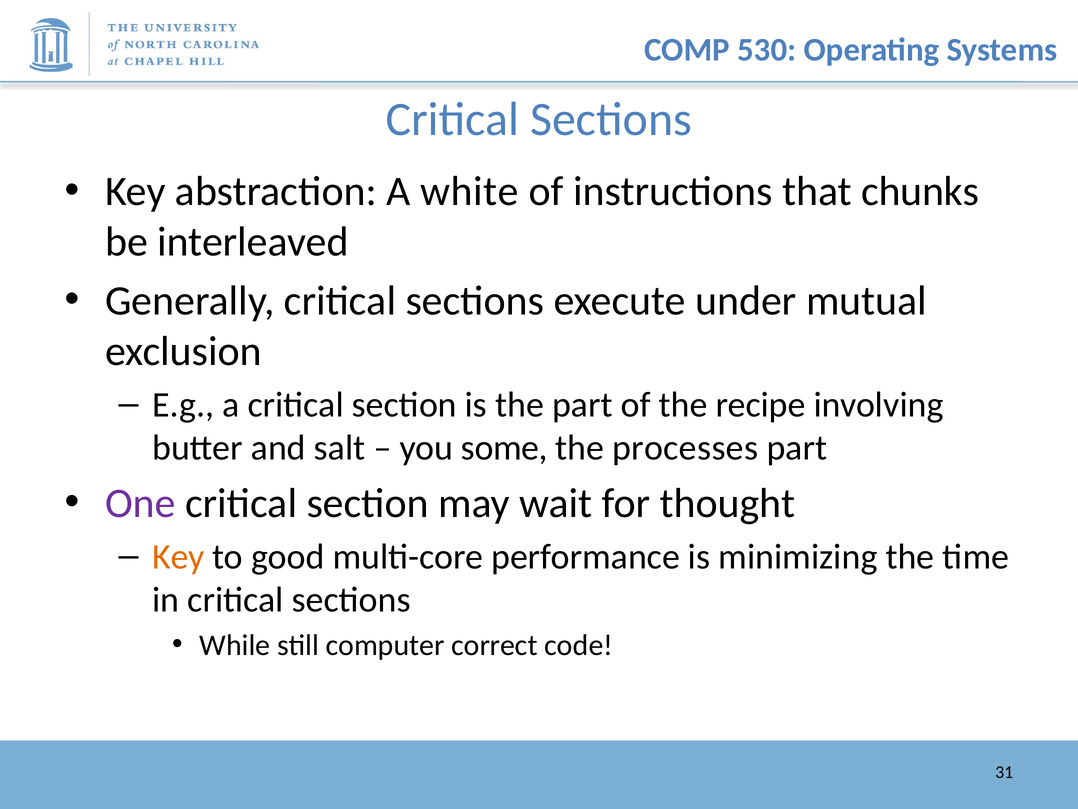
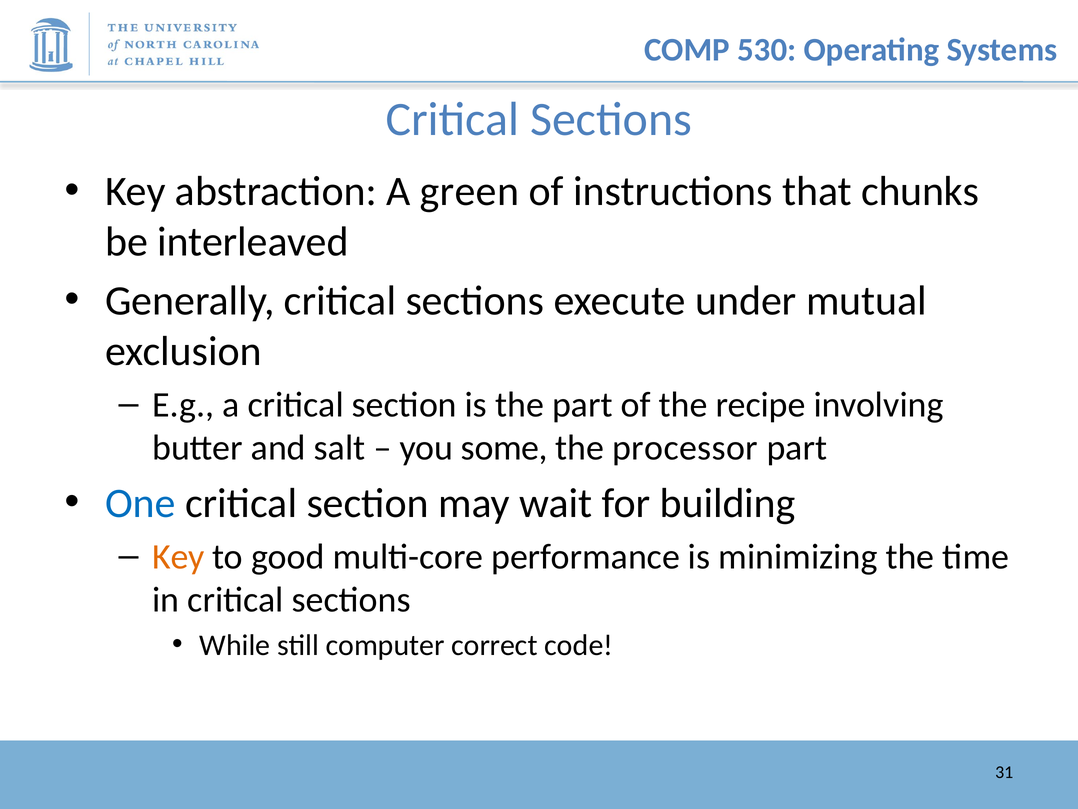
white: white -> green
processes: processes -> processor
One colour: purple -> blue
thought: thought -> building
